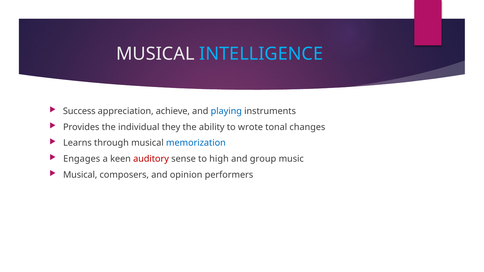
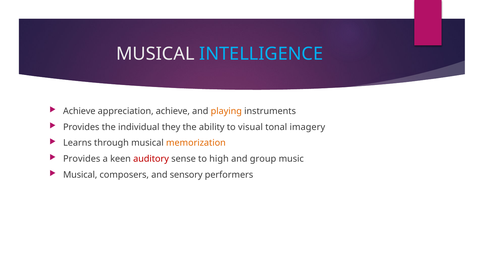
Success at (79, 111): Success -> Achieve
playing colour: blue -> orange
wrote: wrote -> visual
changes: changes -> imagery
memorization colour: blue -> orange
Engages at (82, 159): Engages -> Provides
opinion: opinion -> sensory
